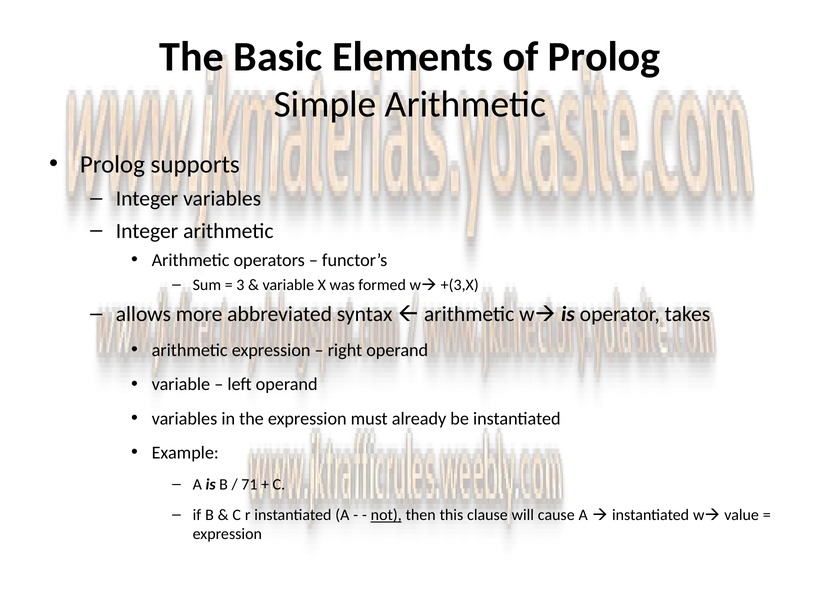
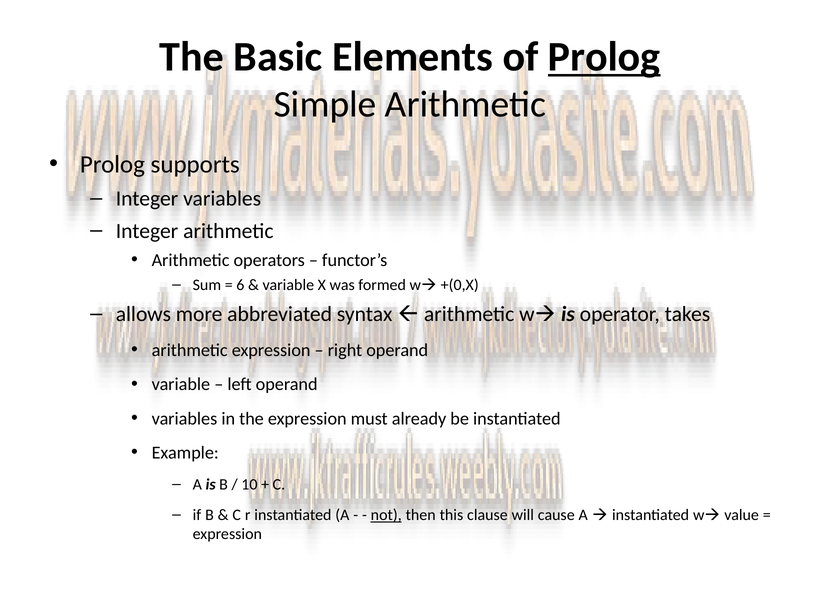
Prolog at (604, 57) underline: none -> present
3: 3 -> 6
+(3,X: +(3,X -> +(0,X
71: 71 -> 10
